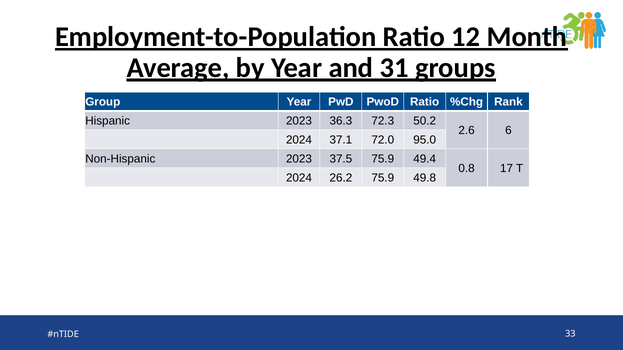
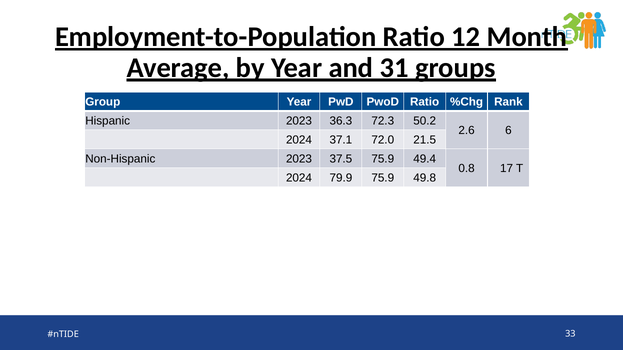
95.0: 95.0 -> 21.5
26.2: 26.2 -> 79.9
